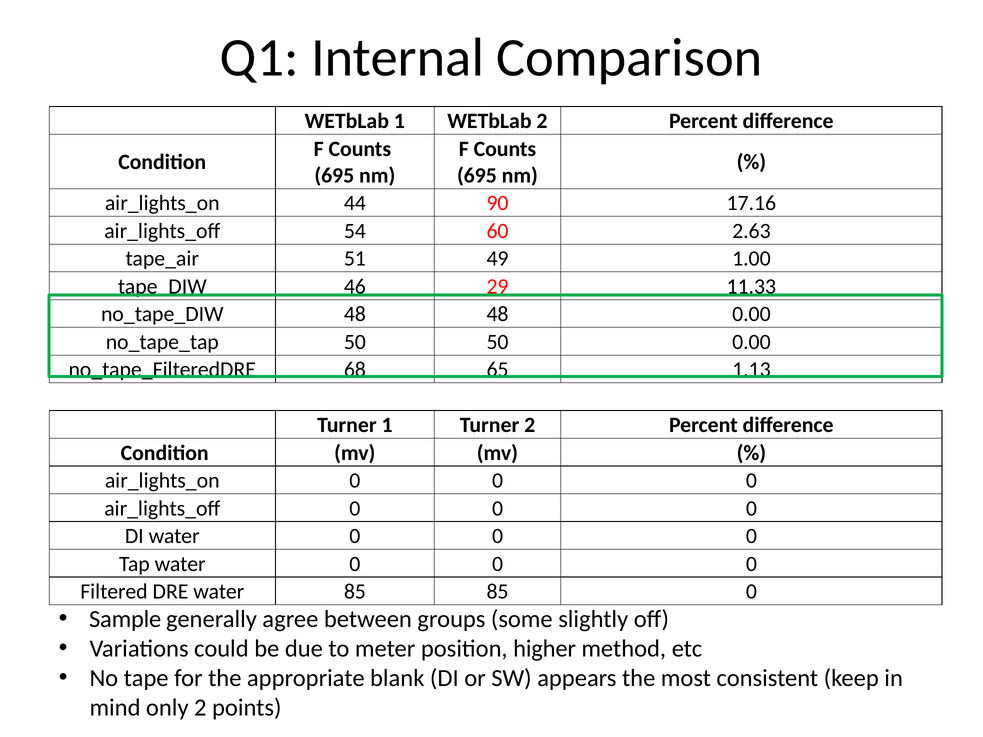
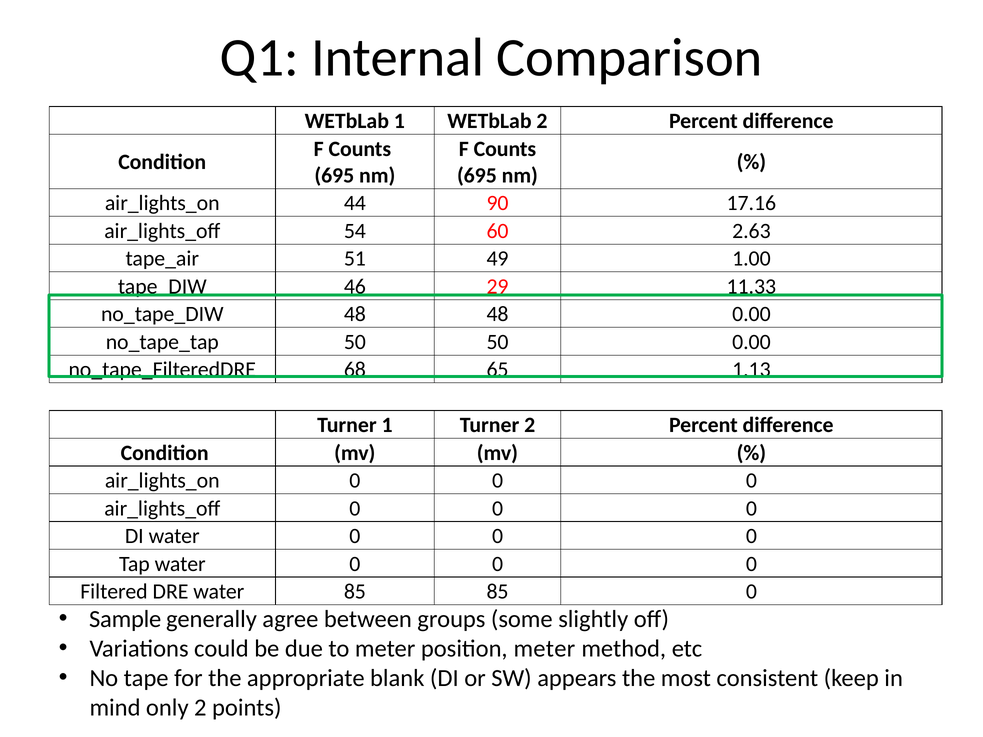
position higher: higher -> meter
